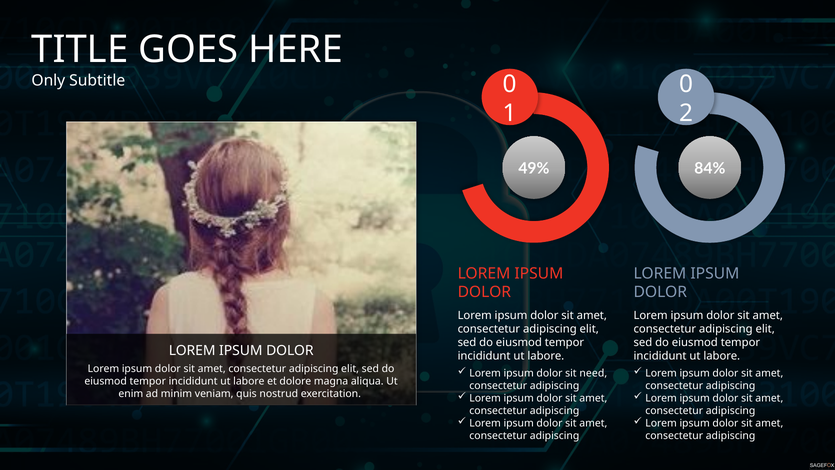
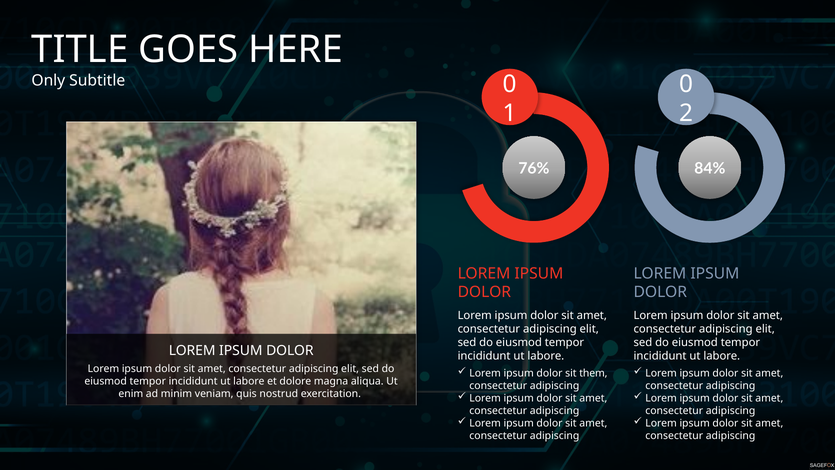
49%: 49% -> 76%
need: need -> them
